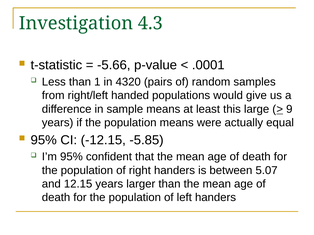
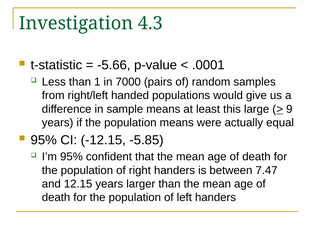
4320: 4320 -> 7000
5.07: 5.07 -> 7.47
